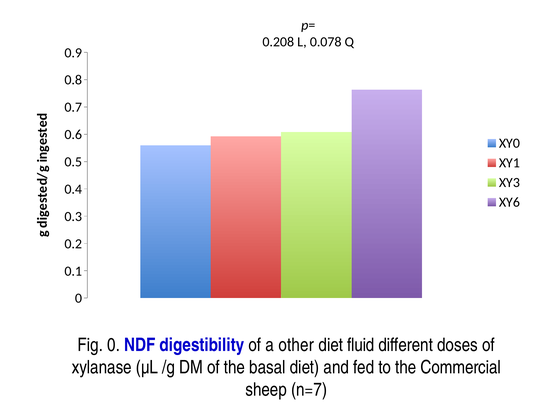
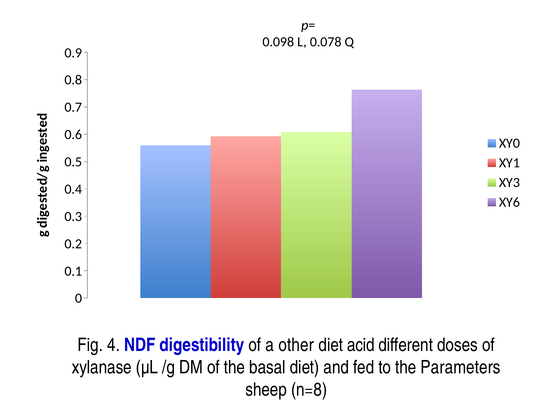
0.208: 0.208 -> 0.098
Fig 0: 0 -> 4
fluid: fluid -> acid
Commercial: Commercial -> Parameters
n=7: n=7 -> n=8
